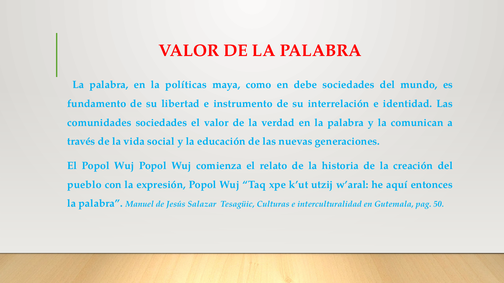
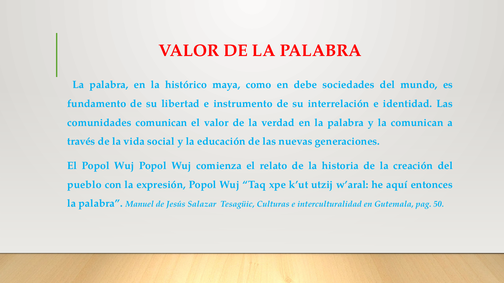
políticas: políticas -> histórico
comunidades sociedades: sociedades -> comunican
